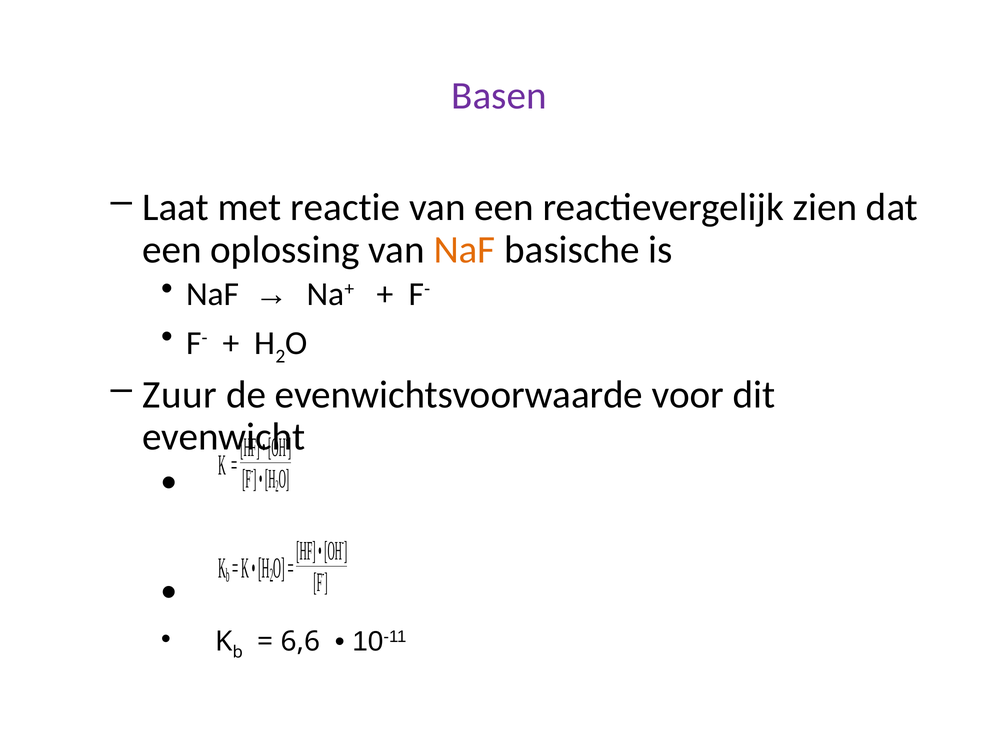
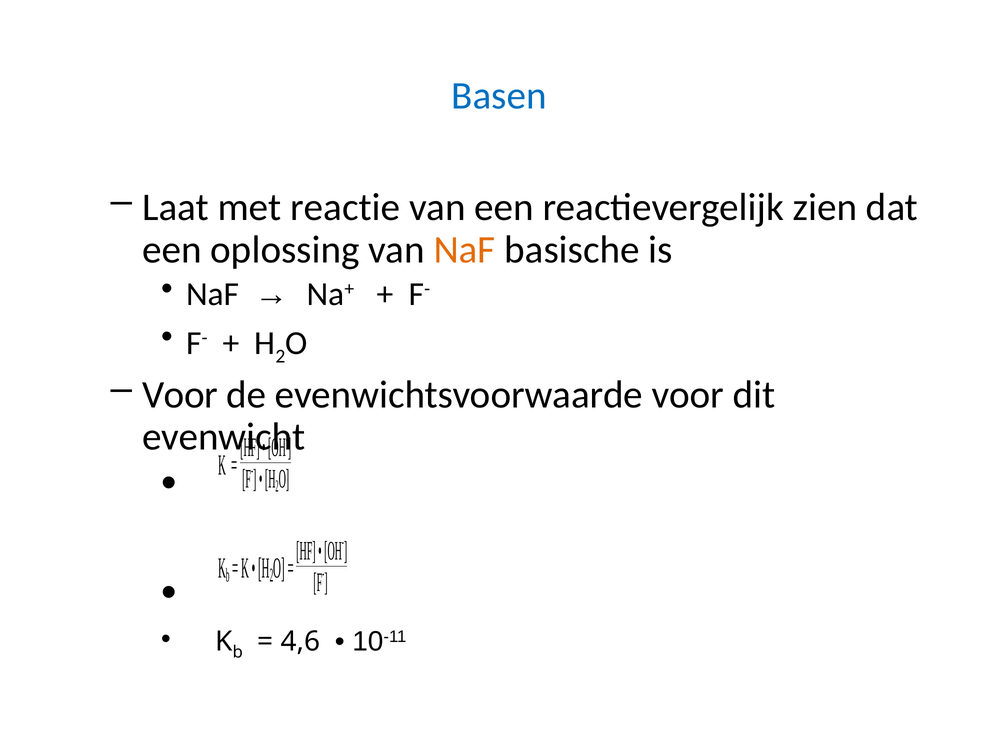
Basen colour: purple -> blue
Zuur at (180, 395): Zuur -> Voor
6,6: 6,6 -> 4,6
